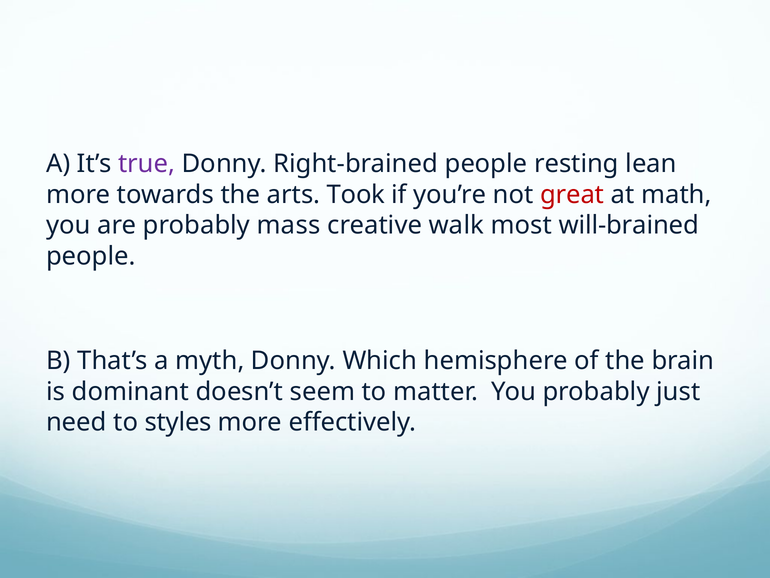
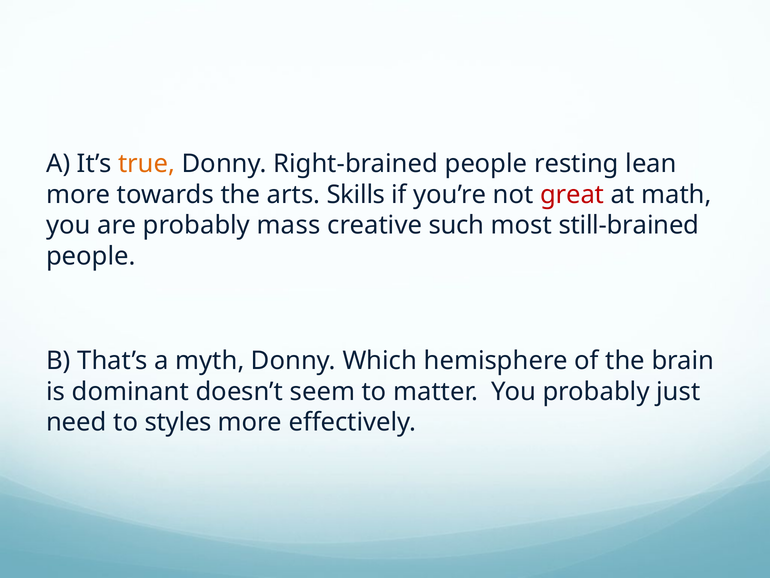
true colour: purple -> orange
Took: Took -> Skills
walk: walk -> such
will-brained: will-brained -> still-brained
